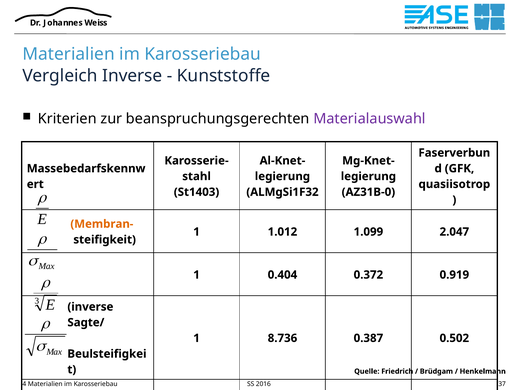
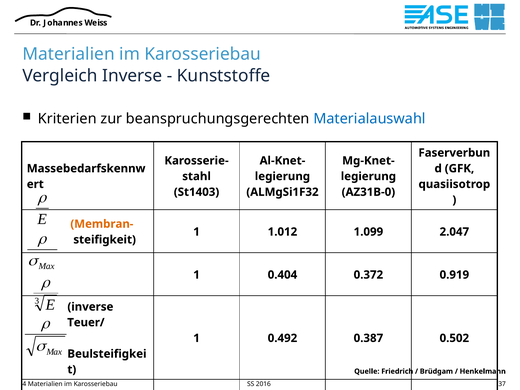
Materialauswahl colour: purple -> blue
Sagte/: Sagte/ -> Teuer/
8.736: 8.736 -> 0.492
